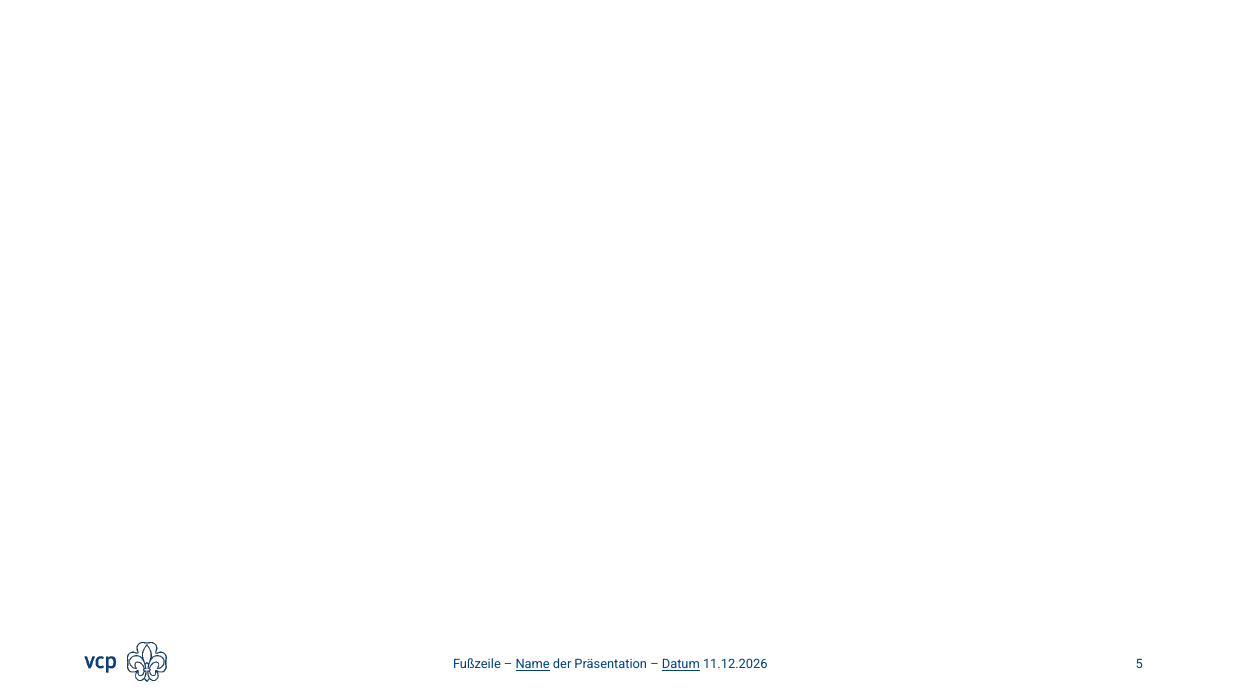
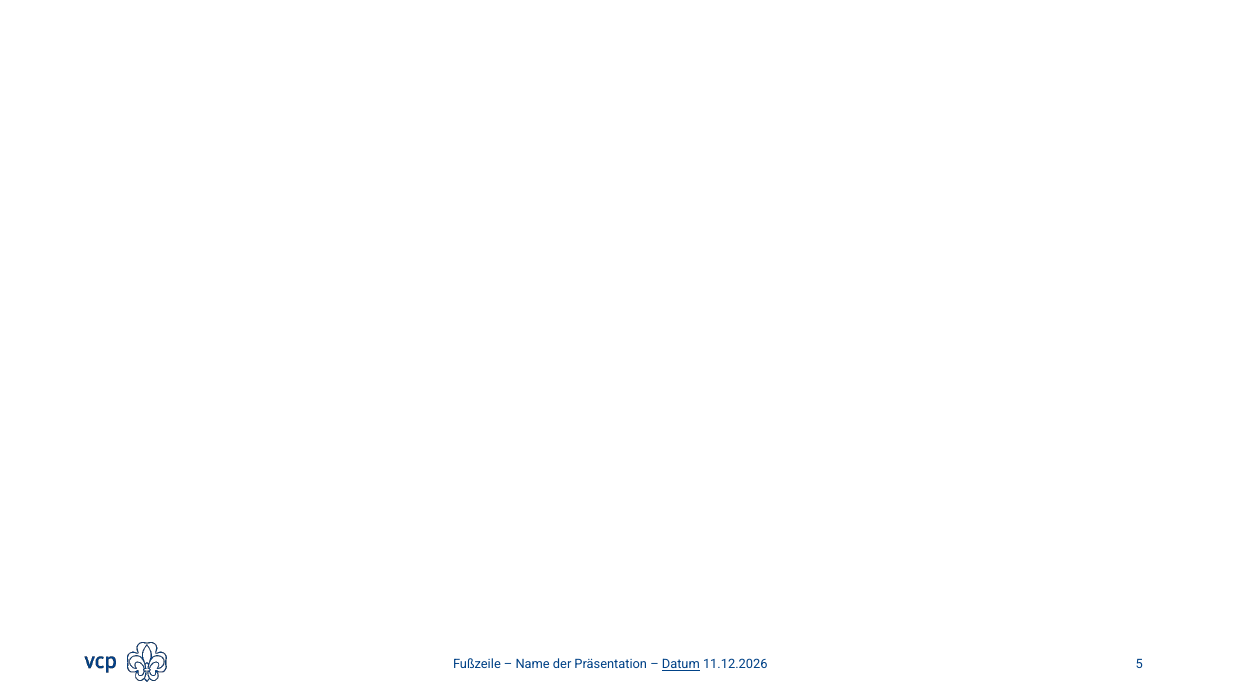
Name underline: present -> none
